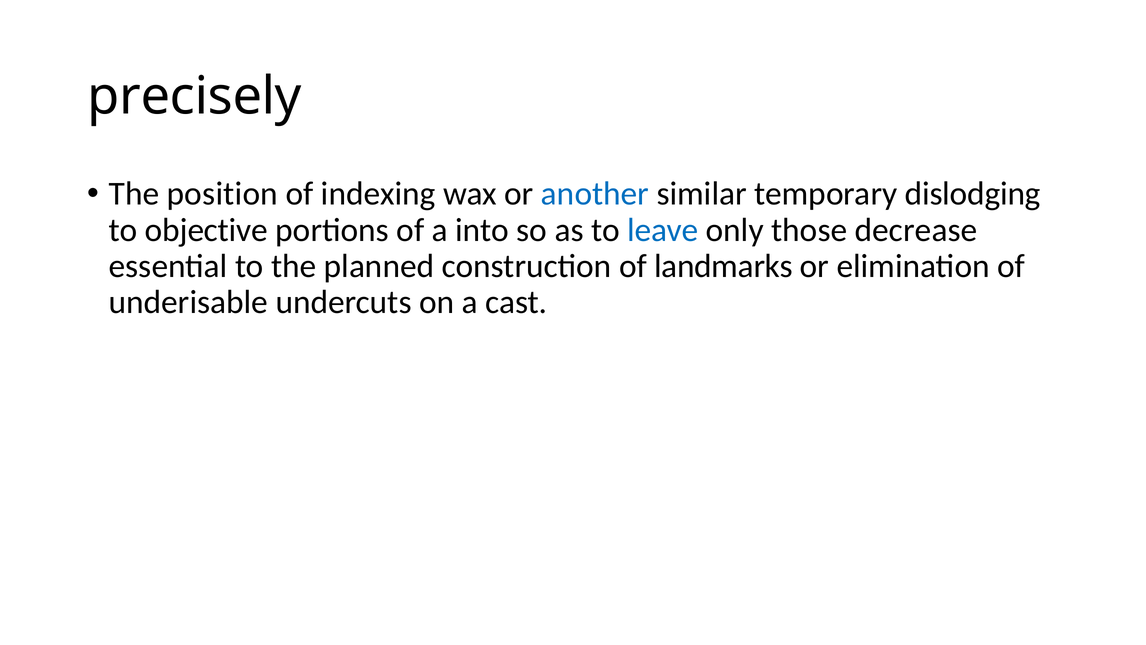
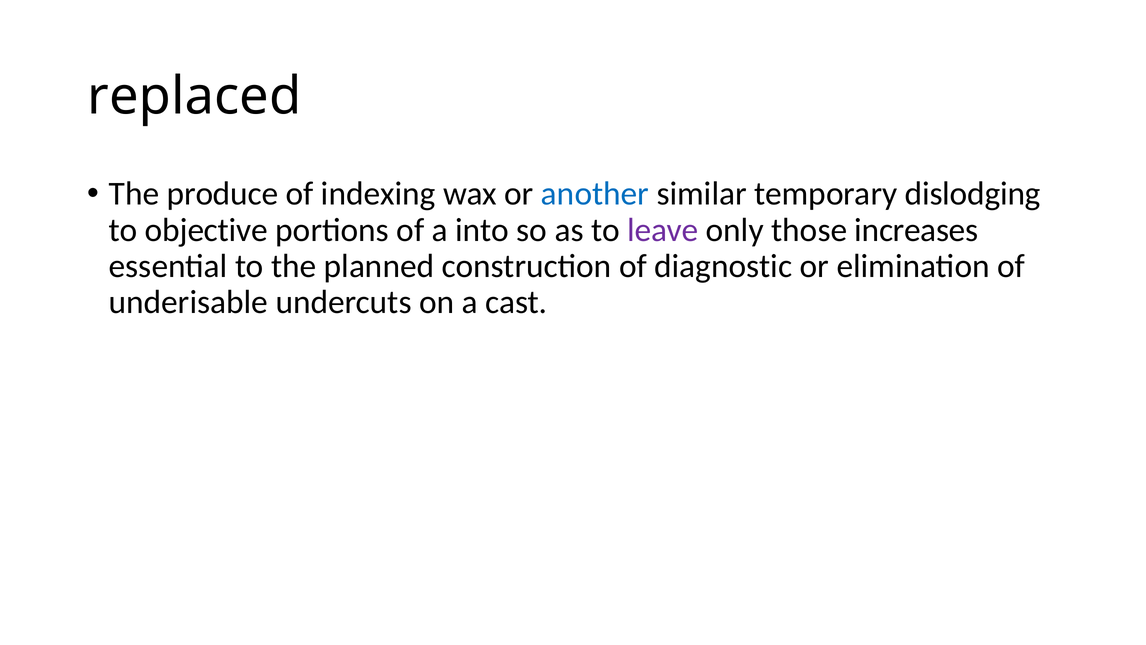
precisely: precisely -> replaced
position: position -> produce
leave colour: blue -> purple
decrease: decrease -> increases
landmarks: landmarks -> diagnostic
